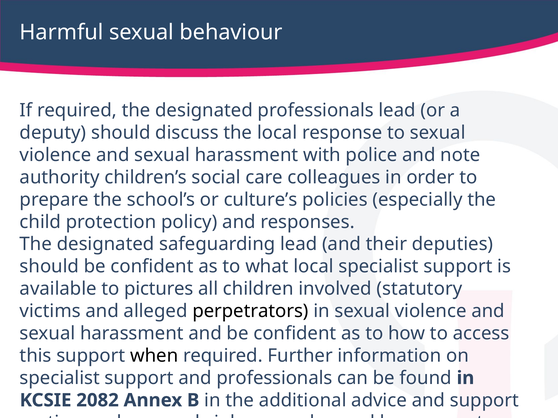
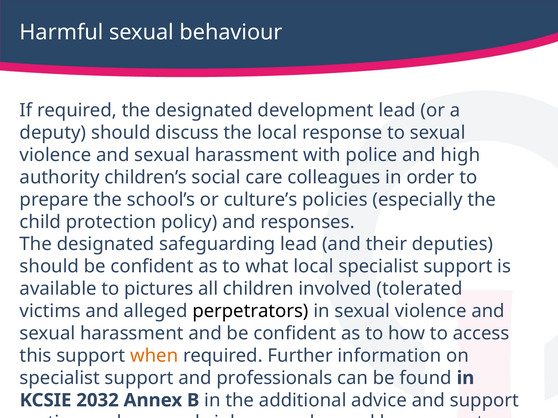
designated professionals: professionals -> development
note: note -> high
statutory: statutory -> tolerated
when colour: black -> orange
2082: 2082 -> 2032
